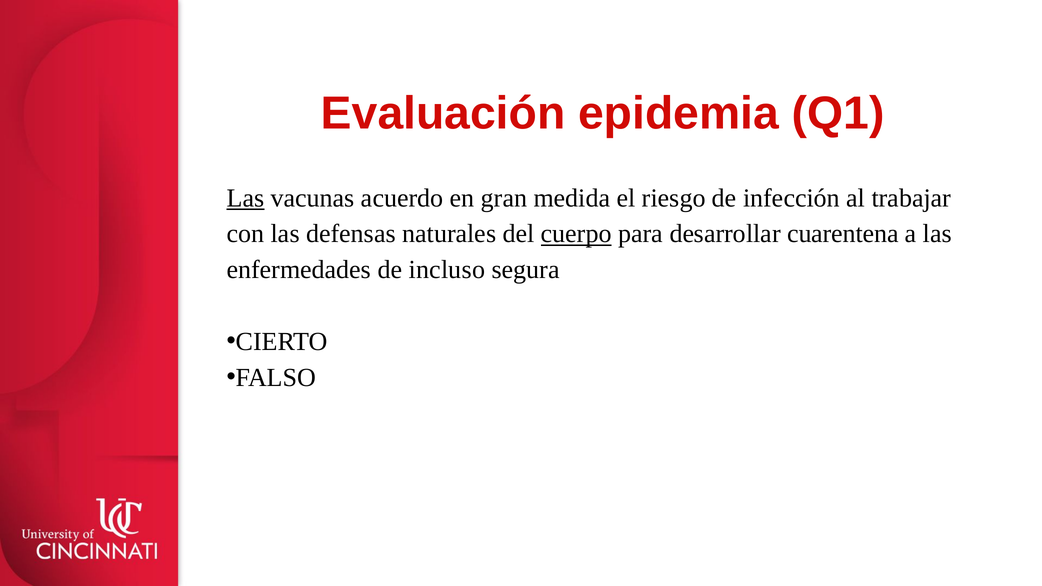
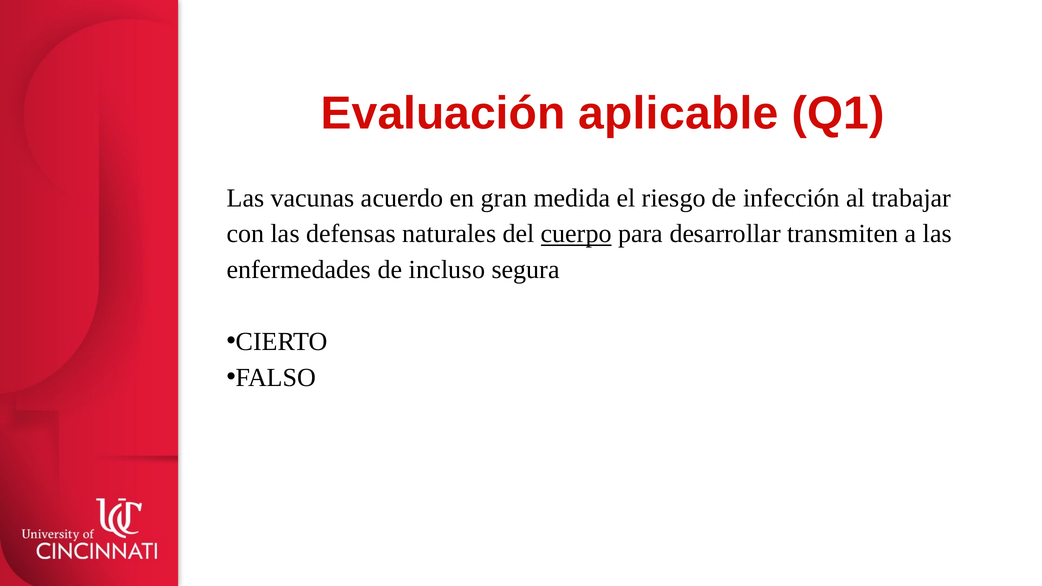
epidemia: epidemia -> aplicable
Las at (246, 198) underline: present -> none
cuarentena: cuarentena -> transmiten
